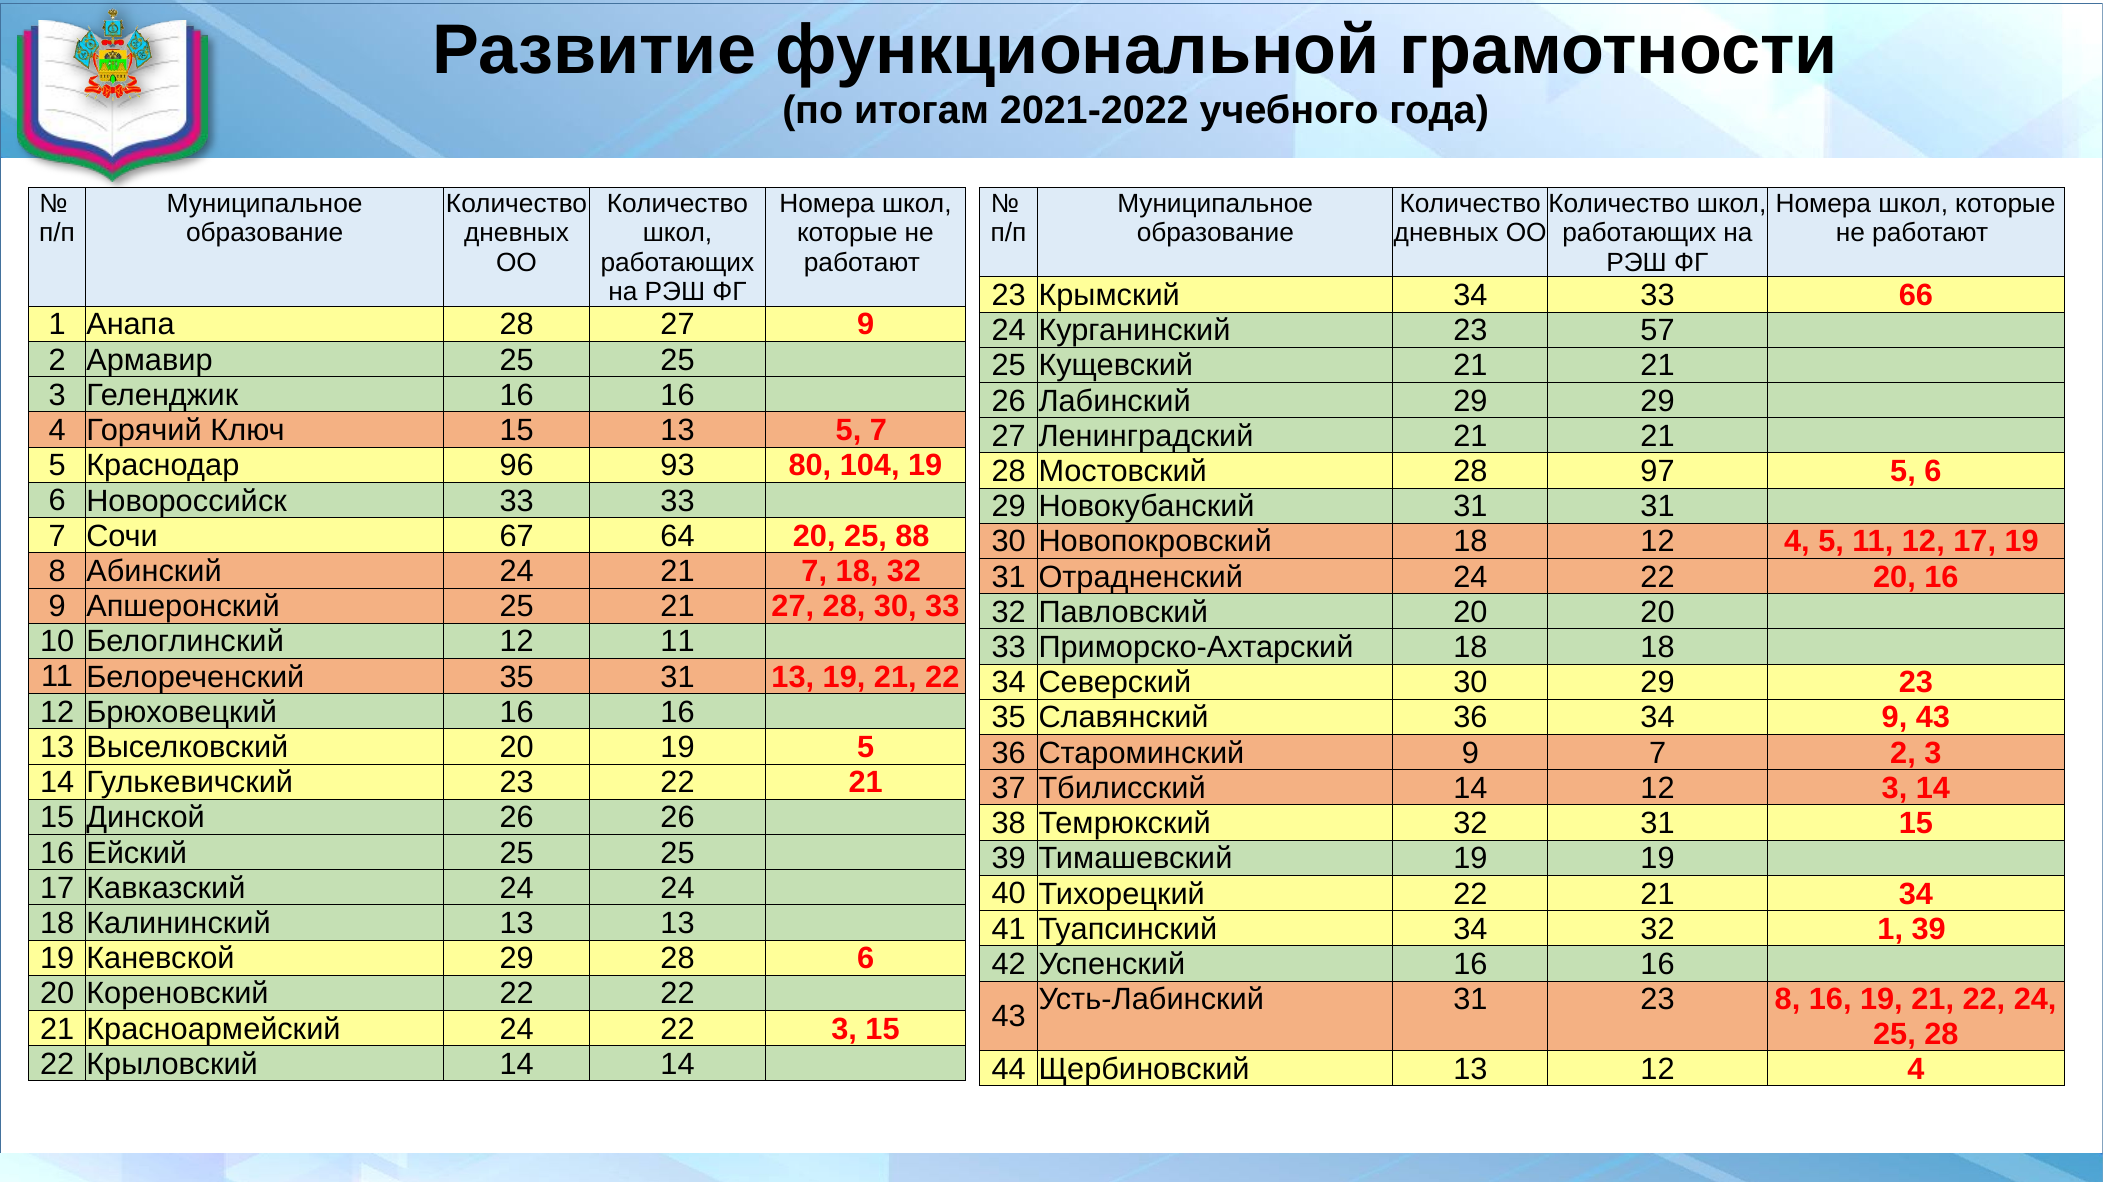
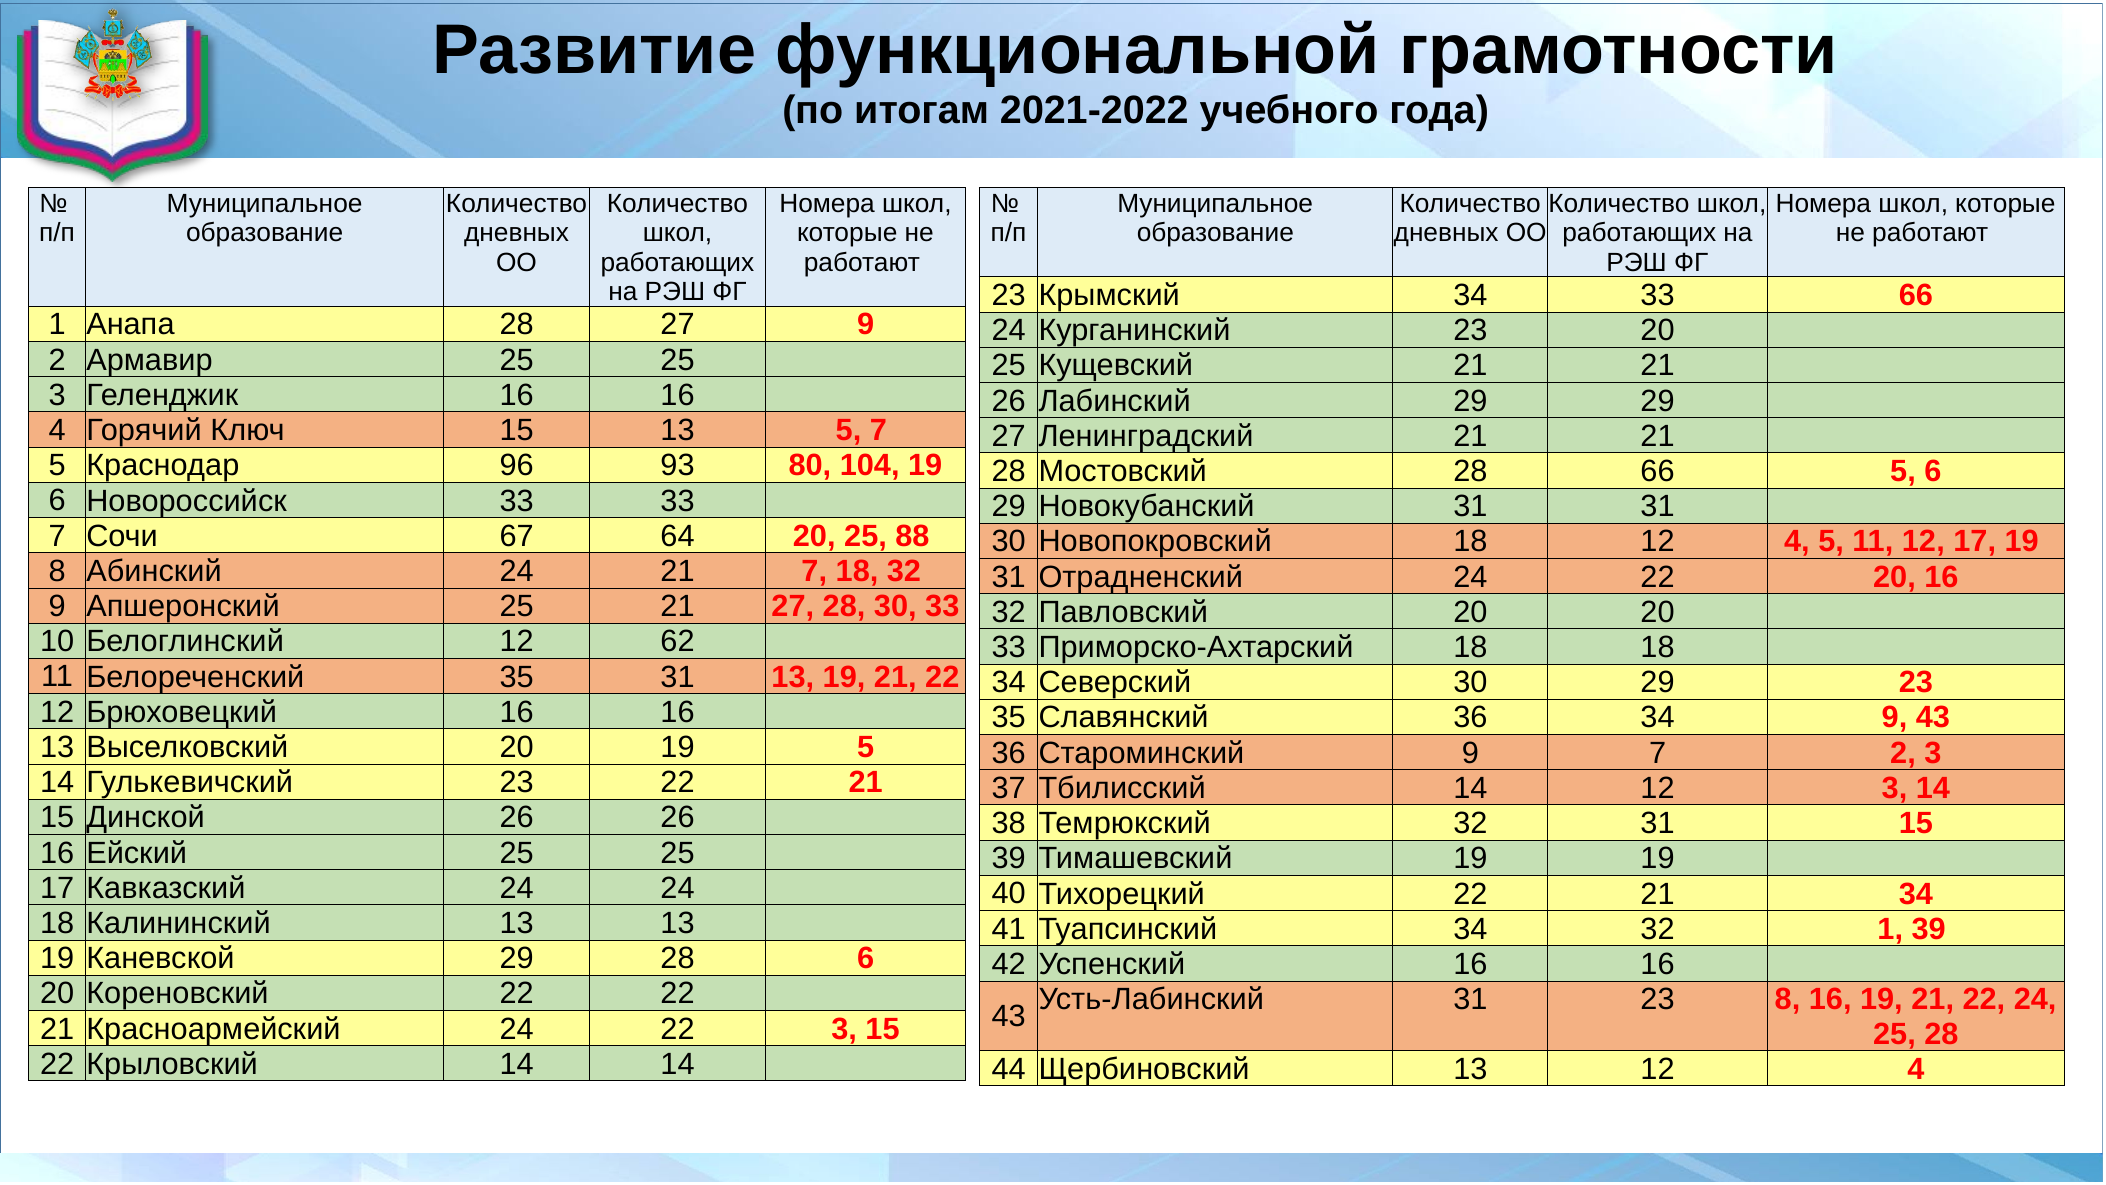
23 57: 57 -> 20
28 97: 97 -> 66
12 11: 11 -> 62
